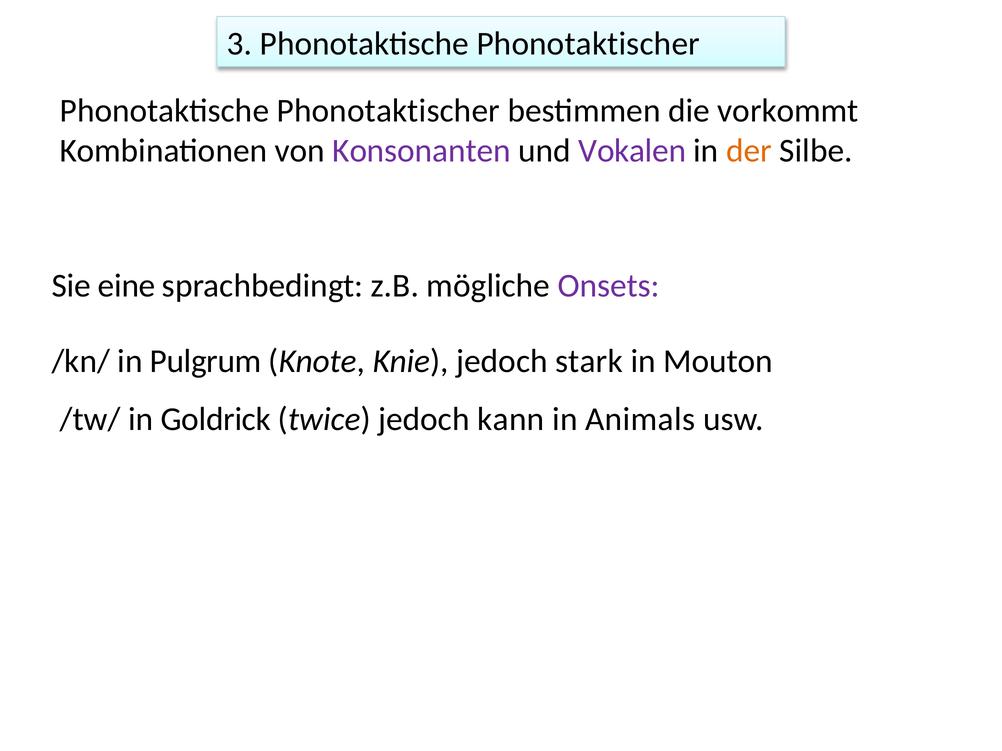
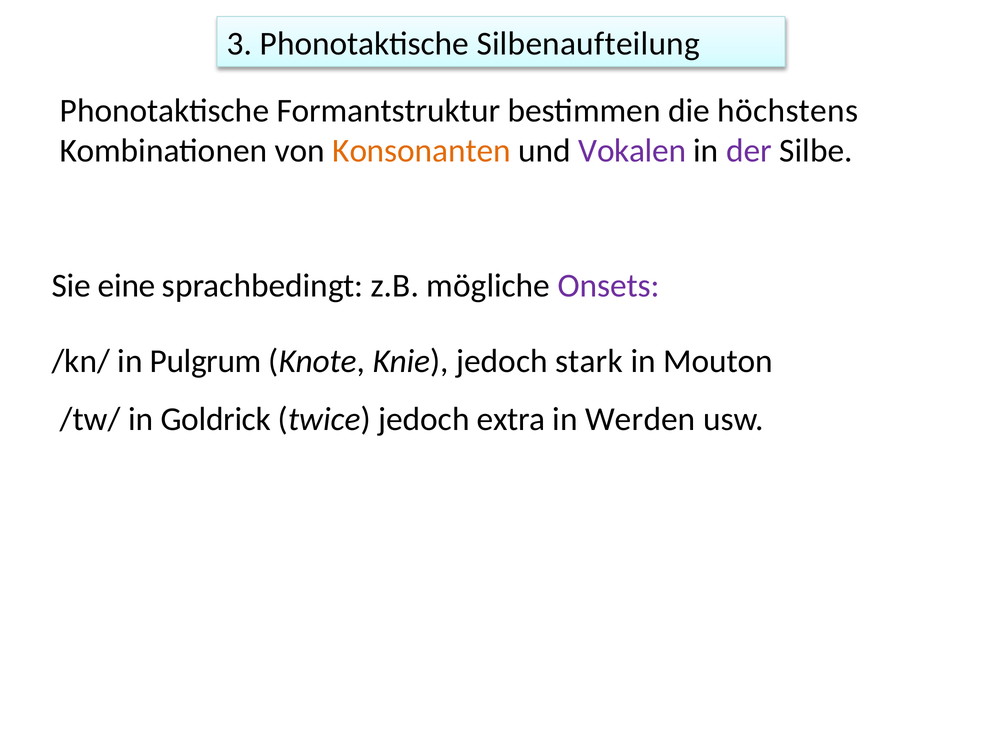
3 Phonotaktische Phonotaktischer: Phonotaktischer -> Silbenaufteilung
Phonotaktischer at (388, 111): Phonotaktischer -> Formantstruktur
vorkommt: vorkommt -> höchstens
Konsonanten colour: purple -> orange
der colour: orange -> purple
kann: kann -> extra
Animals: Animals -> Werden
